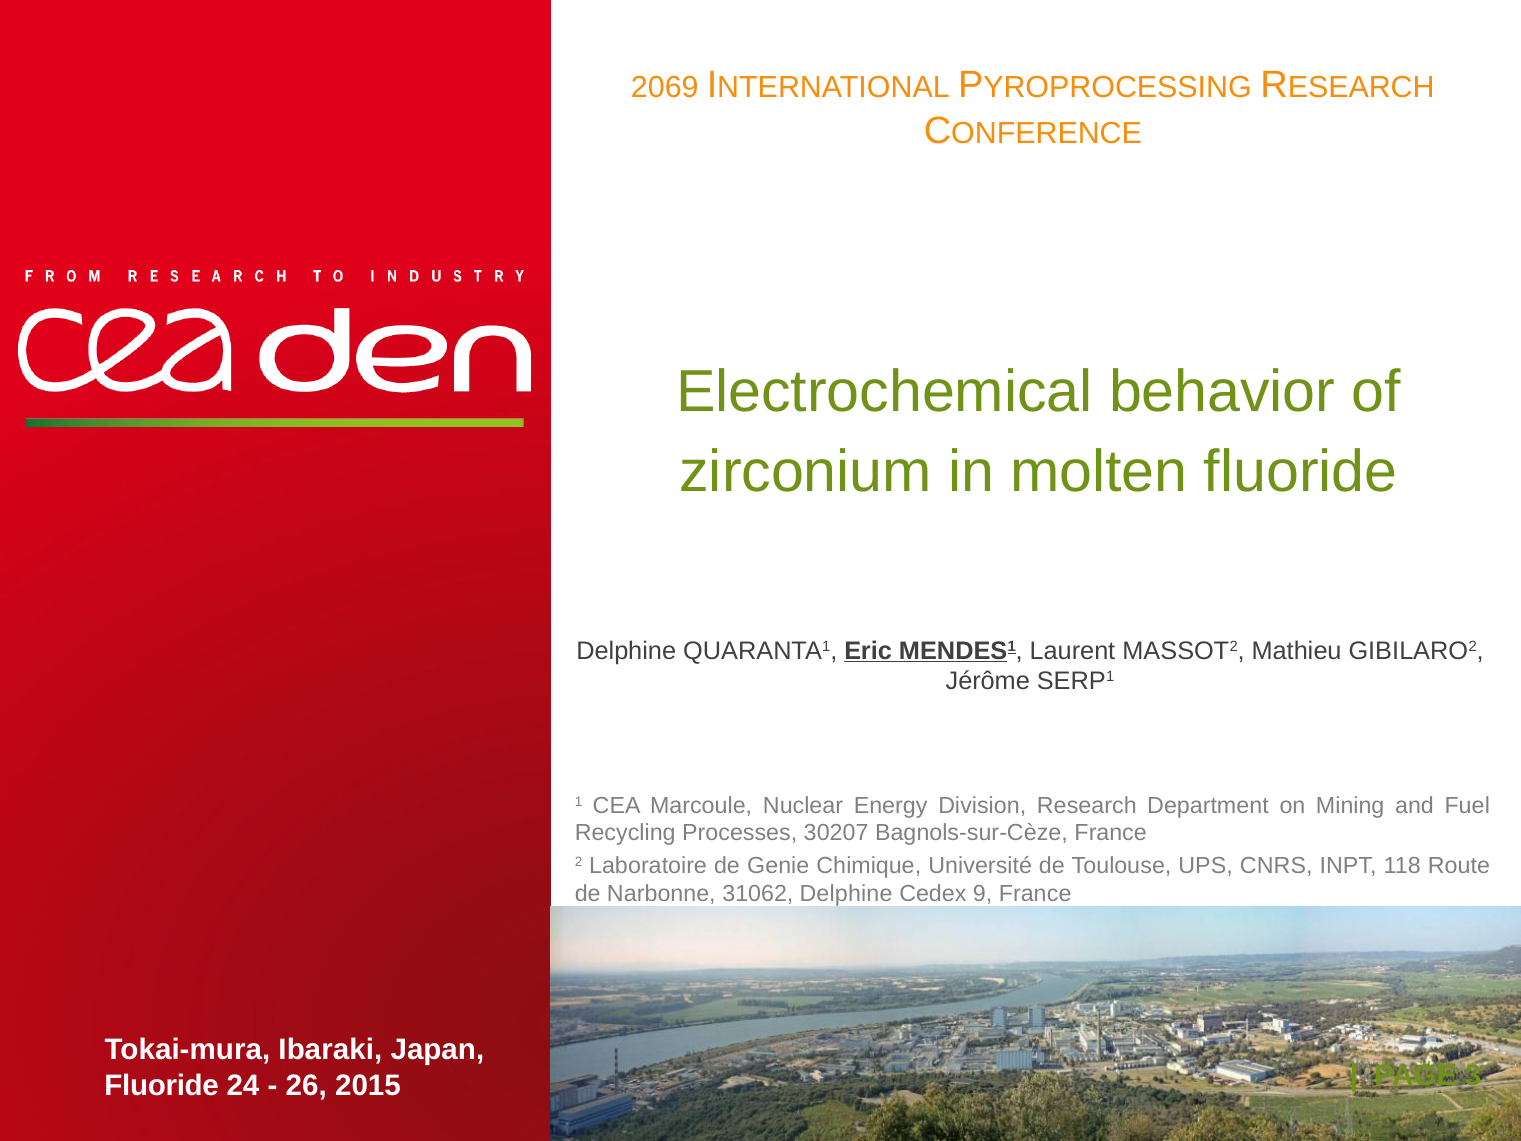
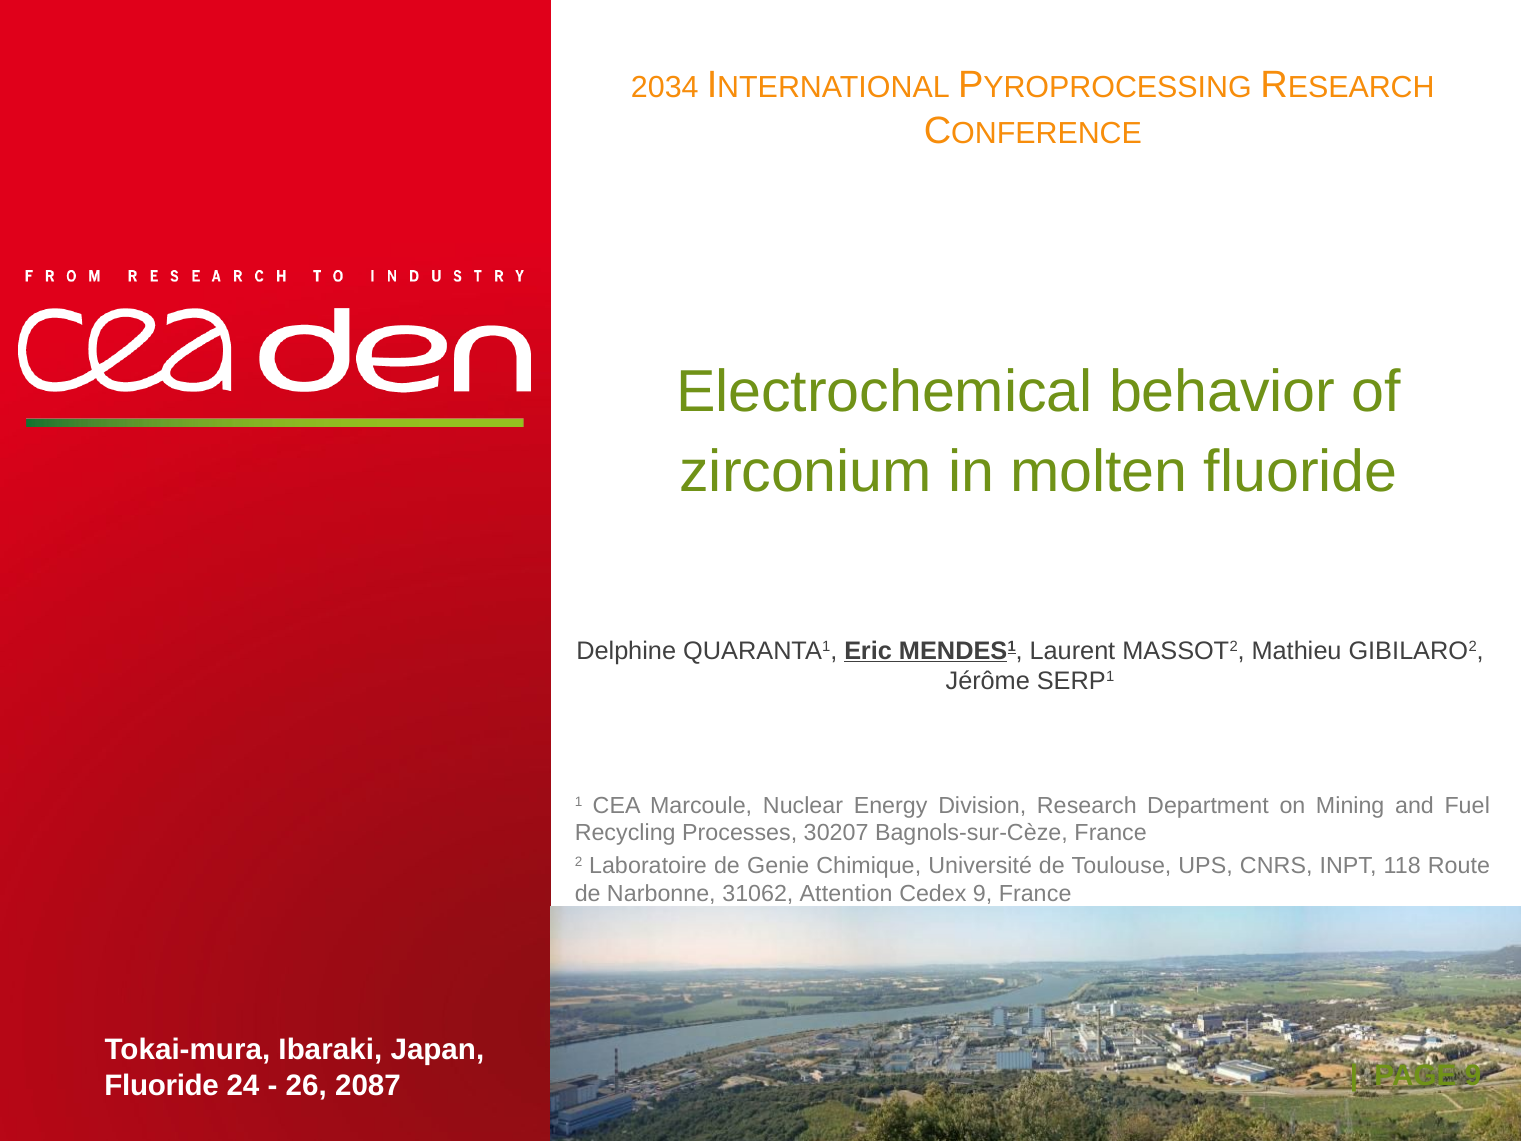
2069: 2069 -> 2034
31062 Delphine: Delphine -> Attention
PAGE 3: 3 -> 9
2015: 2015 -> 2087
